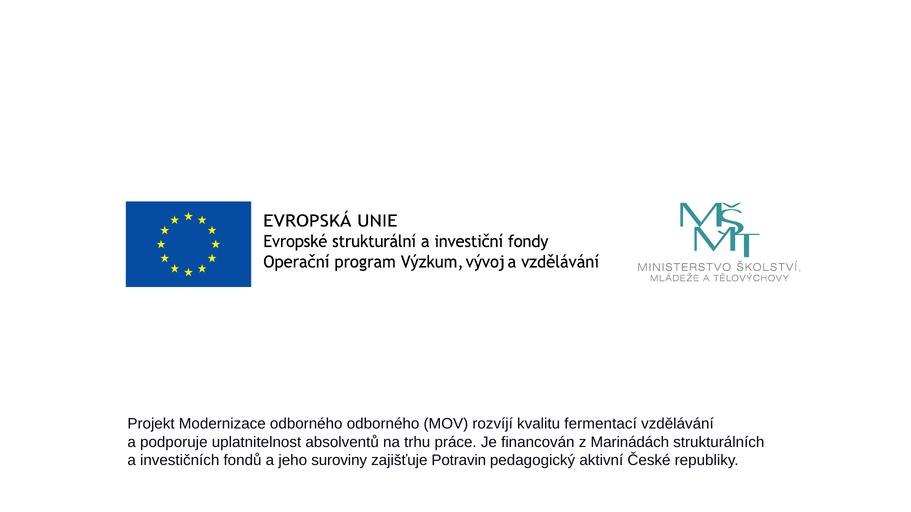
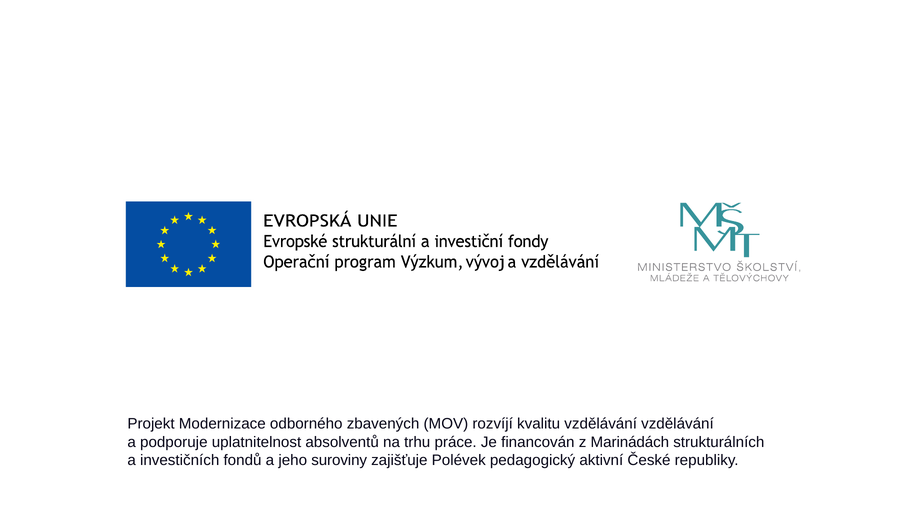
odborného odborného: odborného -> zbavených
kvalitu fermentací: fermentací -> vzdělávání
Potravin: Potravin -> Polévek
